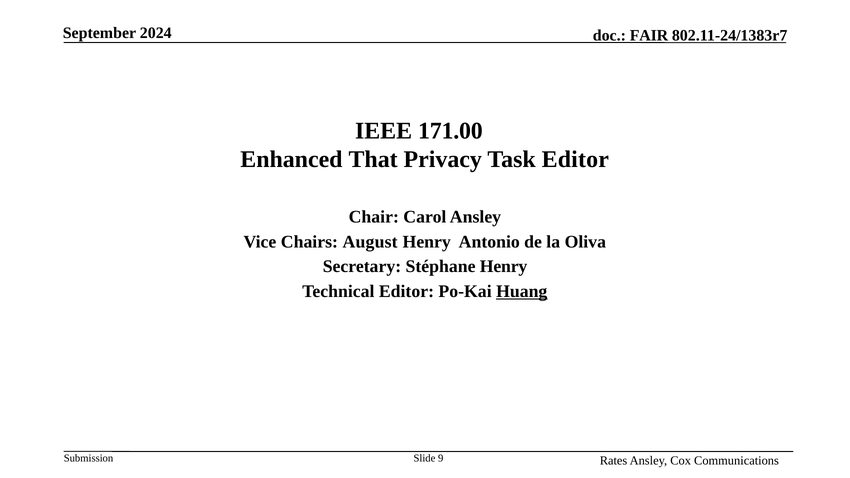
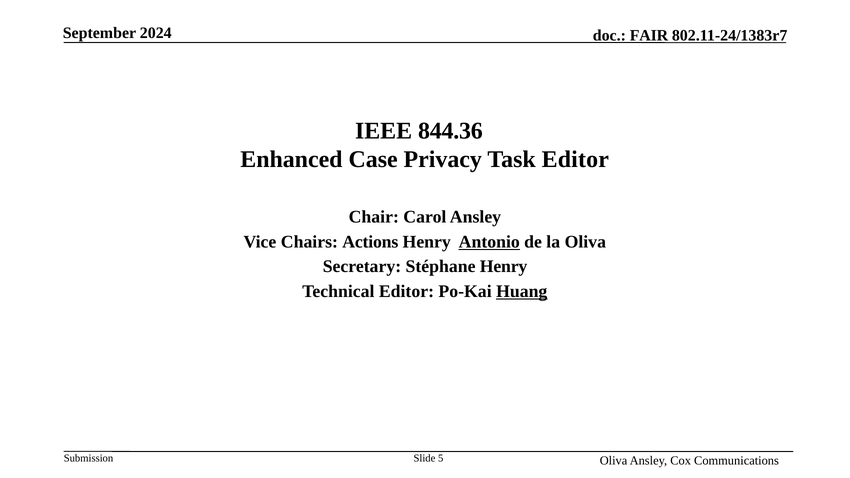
171.00: 171.00 -> 844.36
That: That -> Case
August: August -> Actions
Antonio underline: none -> present
9: 9 -> 5
Rates at (614, 461): Rates -> Oliva
